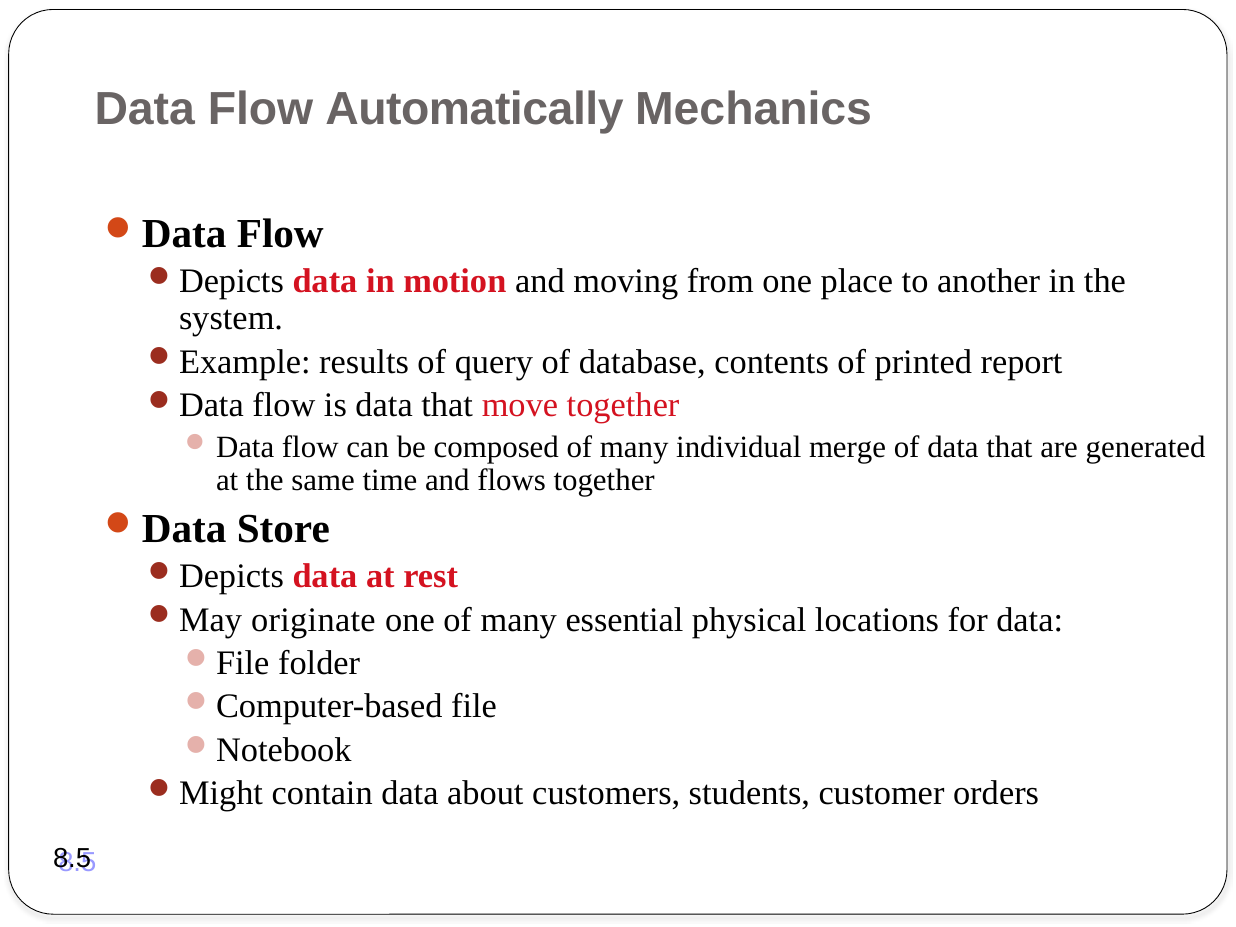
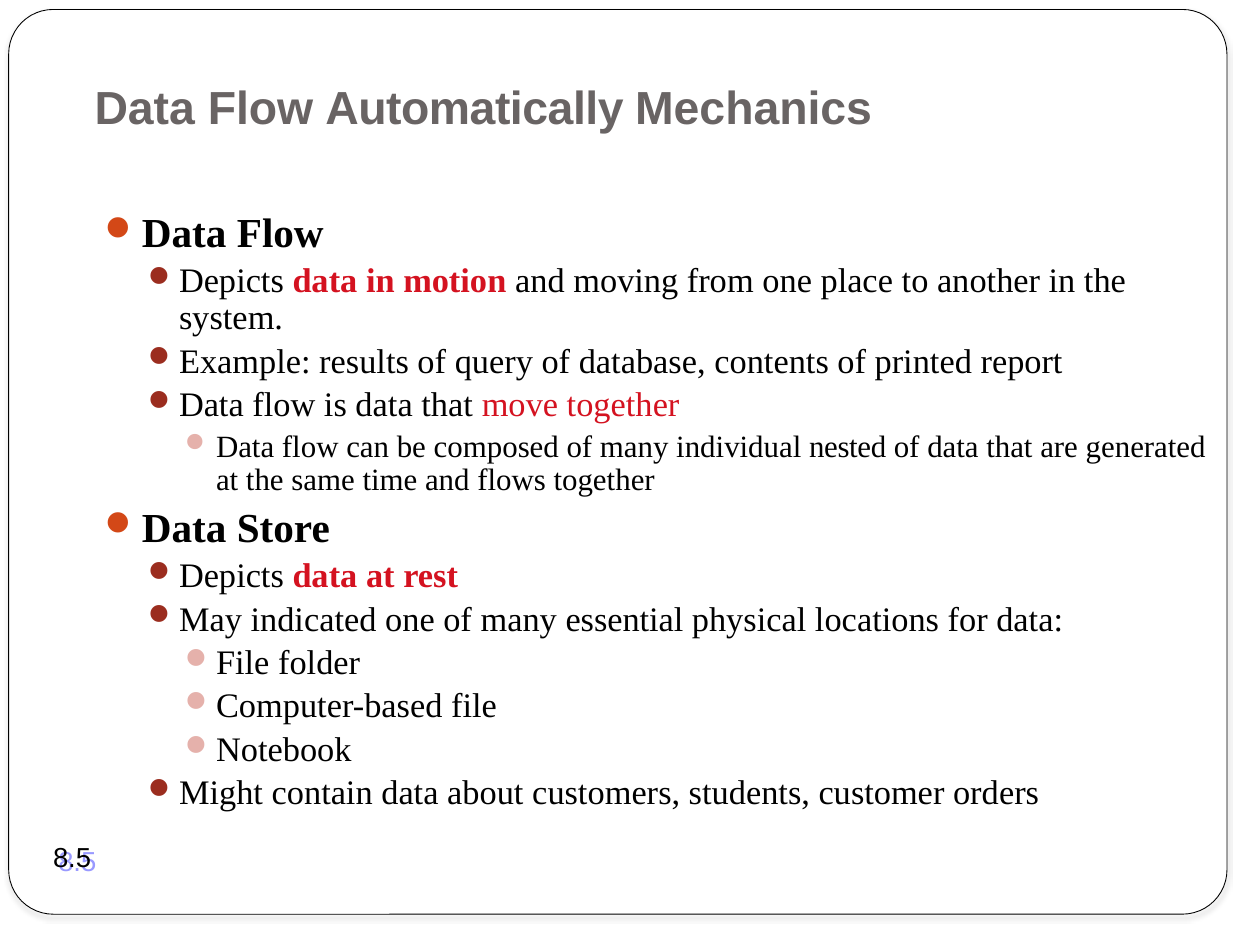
merge: merge -> nested
originate: originate -> indicated
